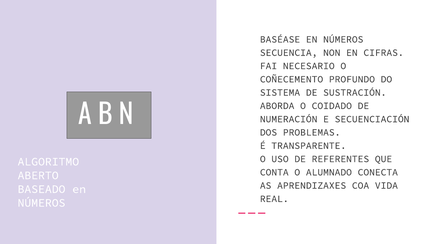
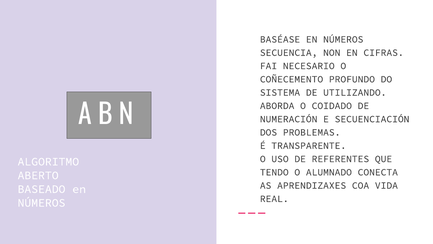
SUSTRACIÓN: SUSTRACIÓN -> UTILIZANDO
CONTA: CONTA -> TENDO
